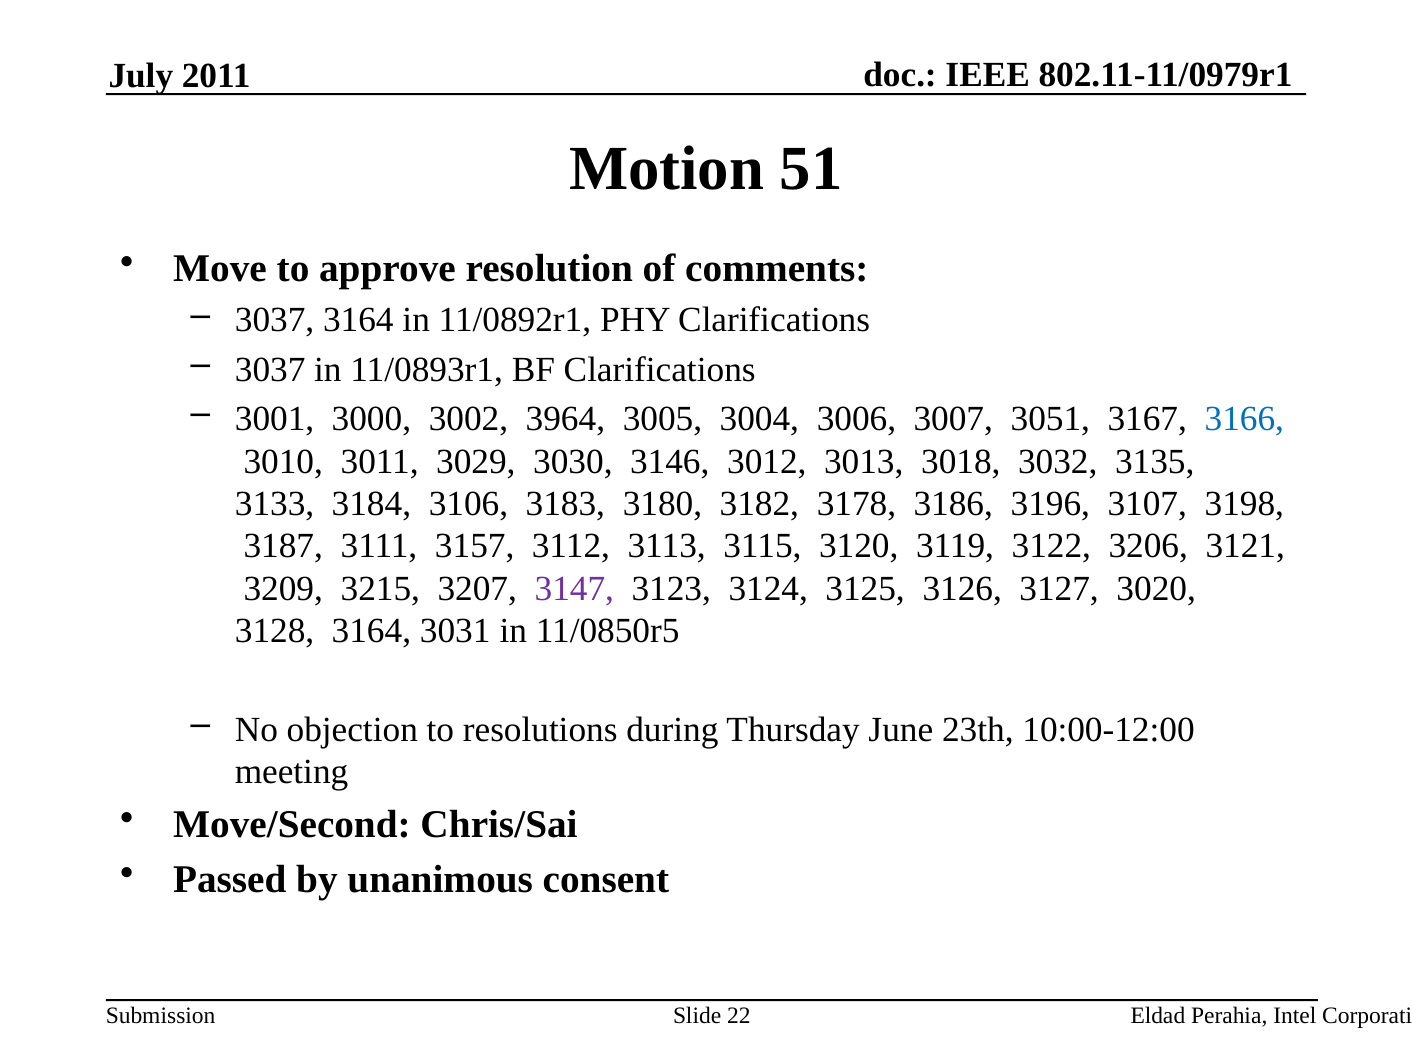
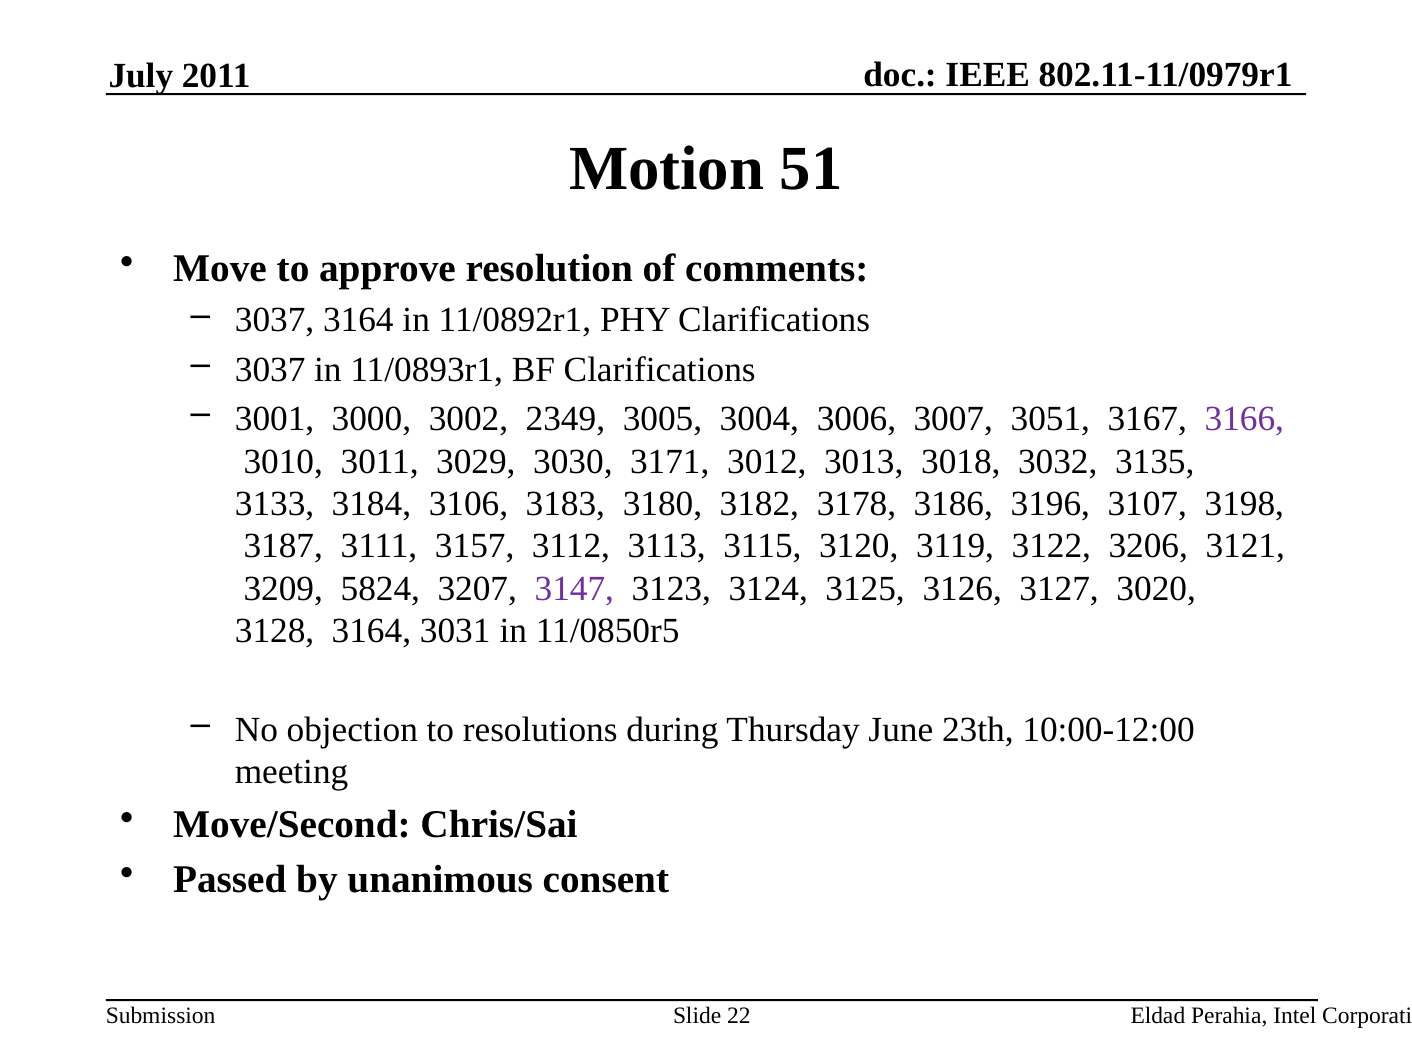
3964: 3964 -> 2349
3166 colour: blue -> purple
3146: 3146 -> 3171
3215: 3215 -> 5824
